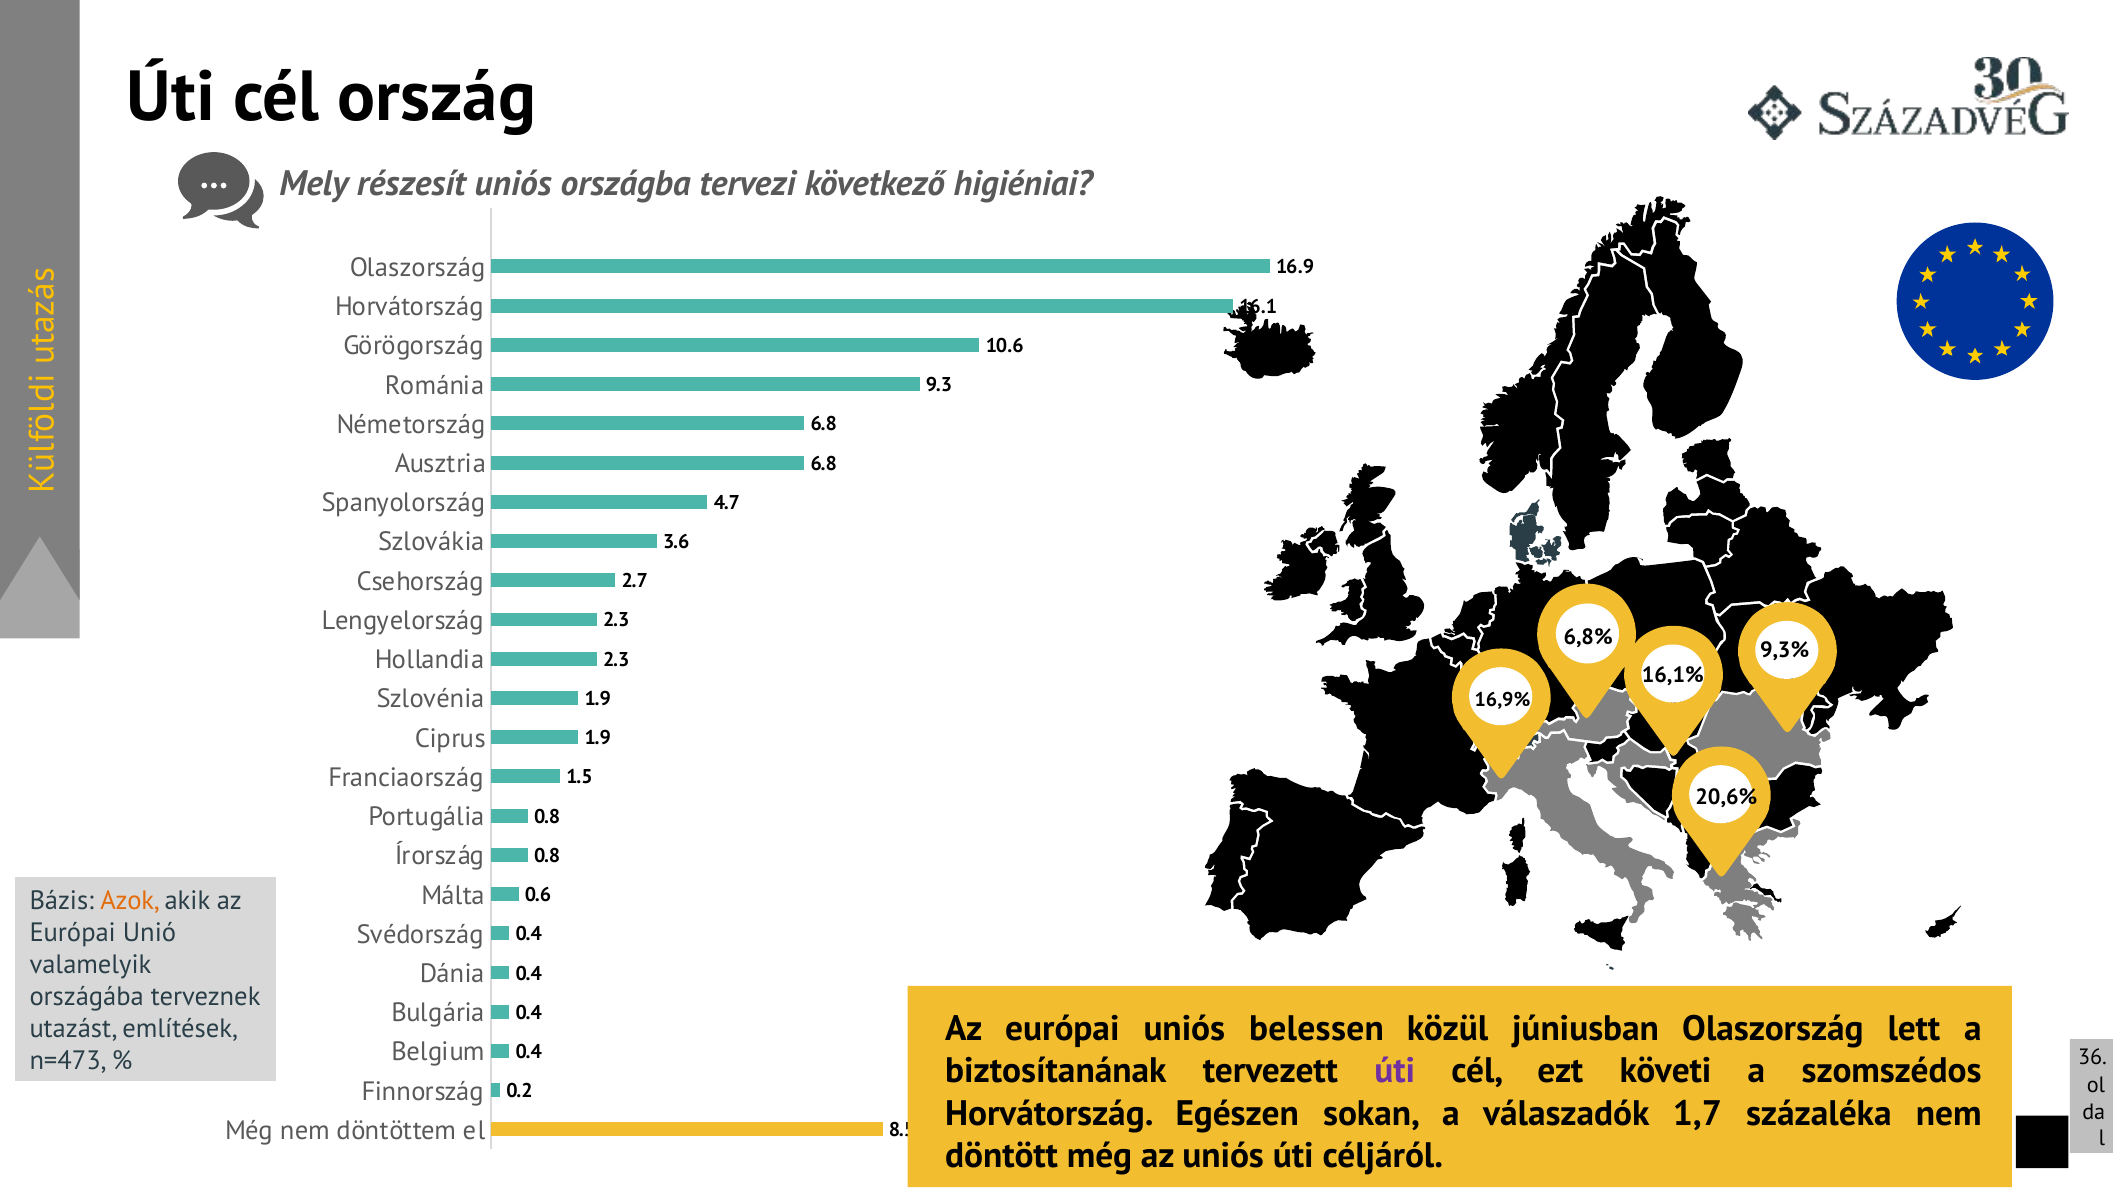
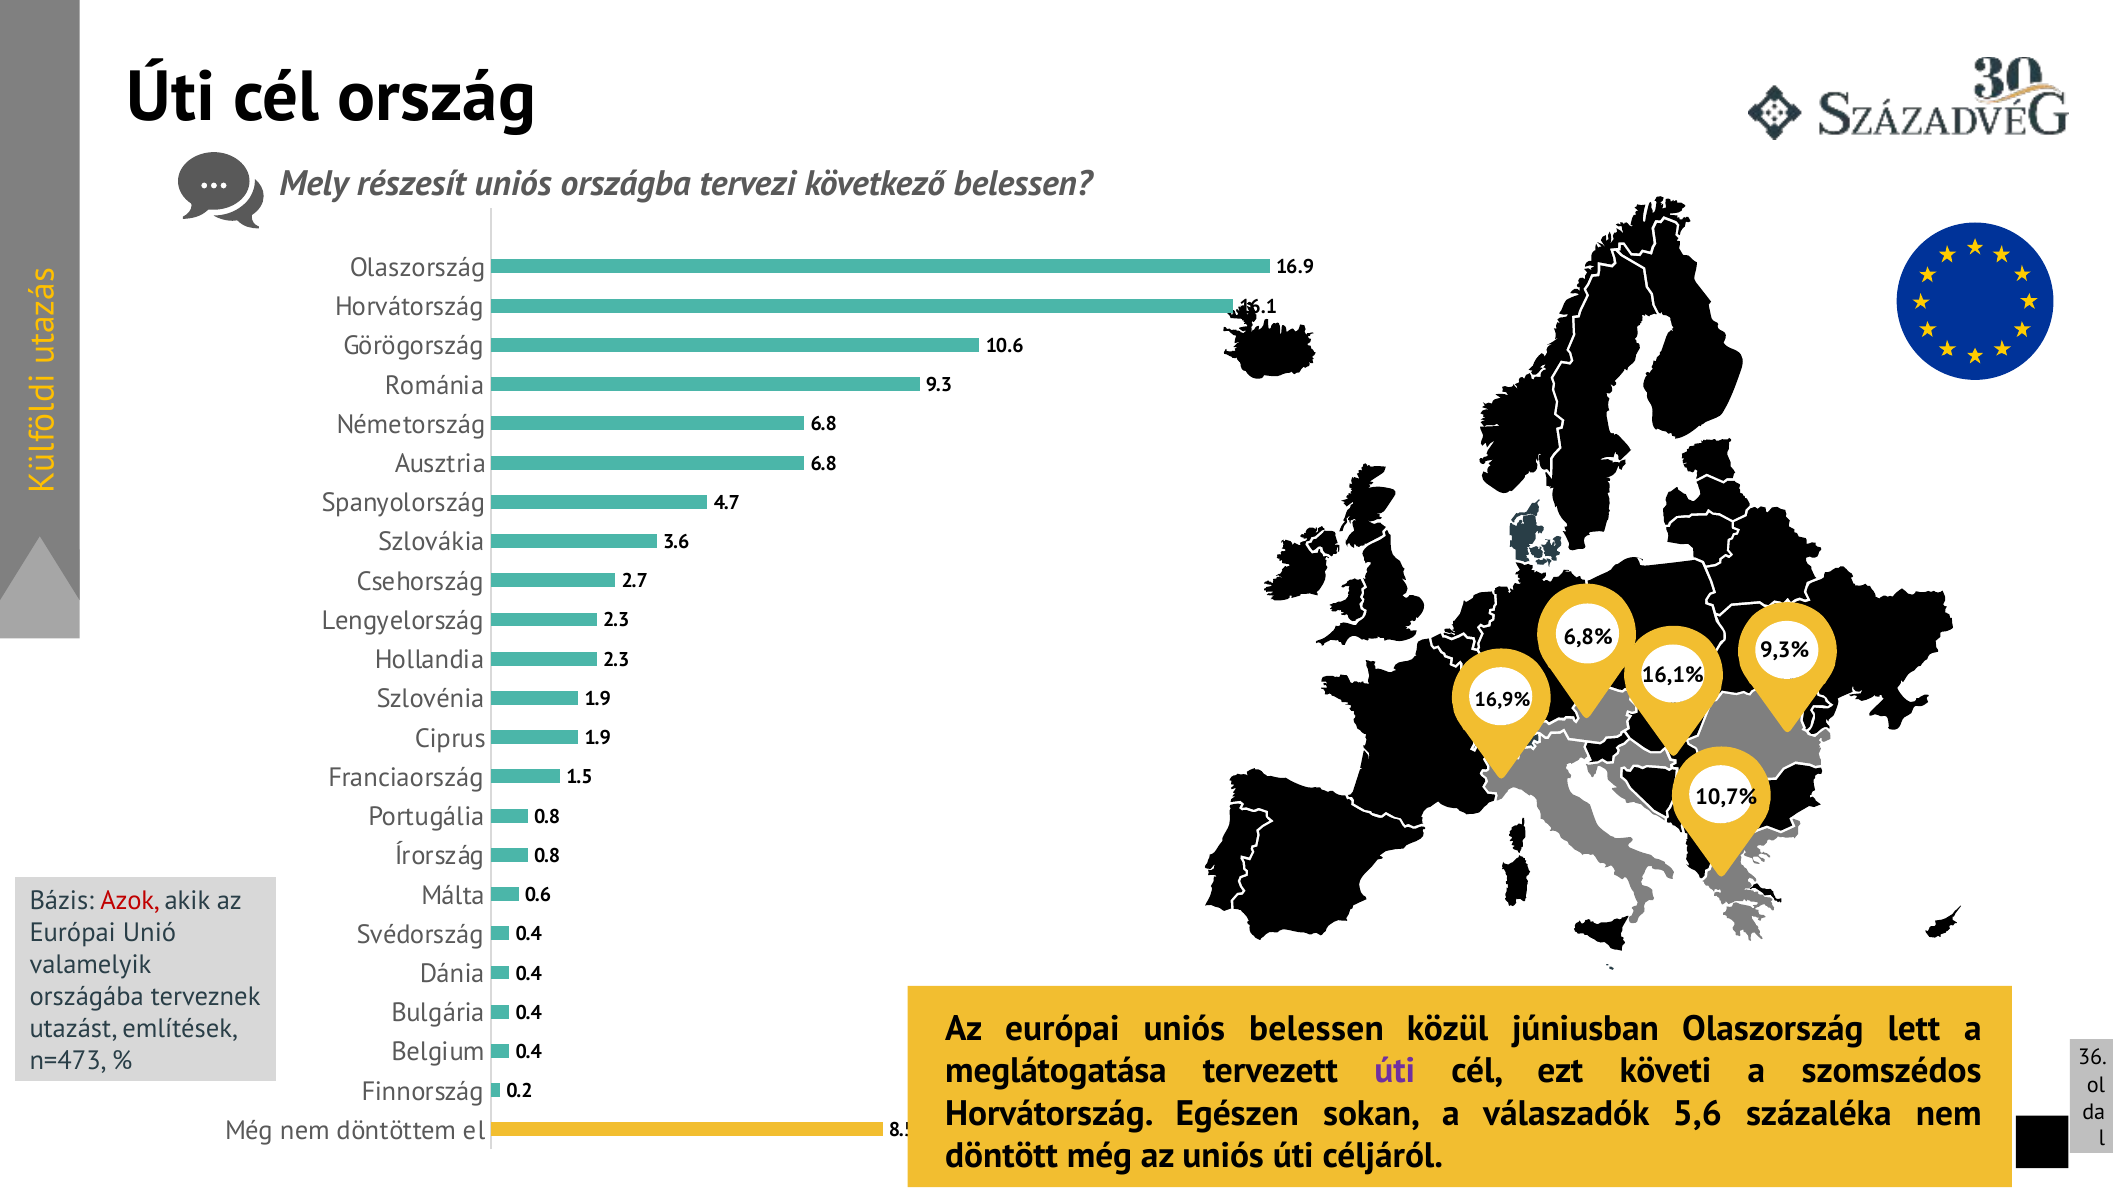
következő higiéniai: higiéniai -> belessen
20,6%: 20,6% -> 10,7%
Azok colour: orange -> red
biztosítanának: biztosítanának -> meglátogatása
1,7: 1,7 -> 5,6
